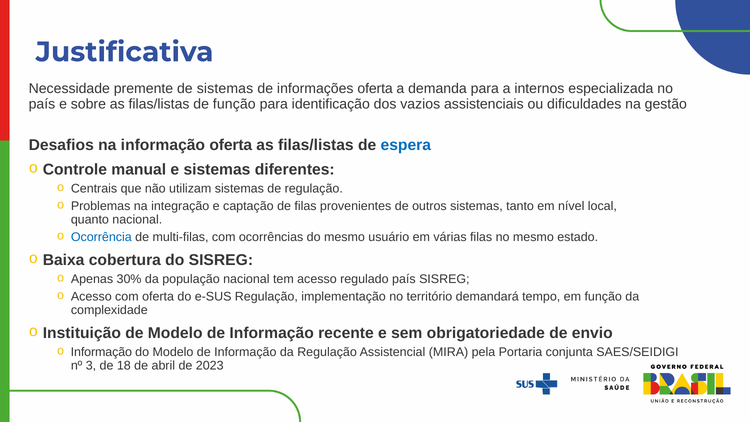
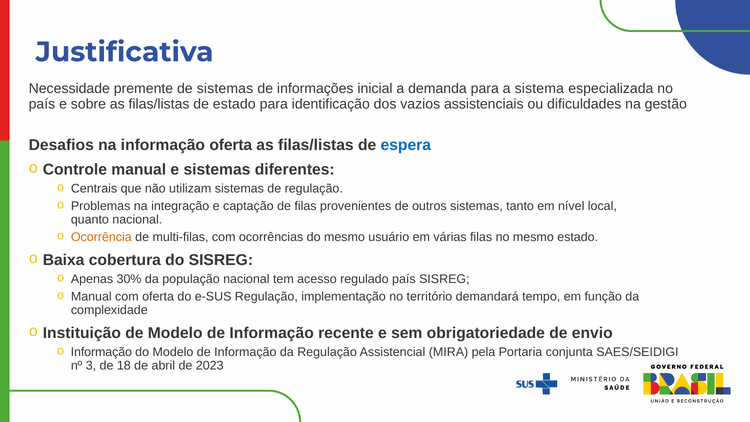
informações oferta: oferta -> inicial
internos: internos -> sistema
de função: função -> estado
Ocorrência colour: blue -> orange
Acesso at (91, 296): Acesso -> Manual
